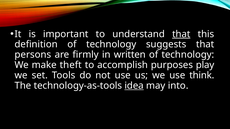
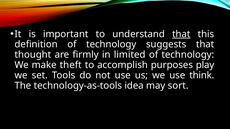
persons: persons -> thought
written: written -> limited
idea underline: present -> none
into: into -> sort
